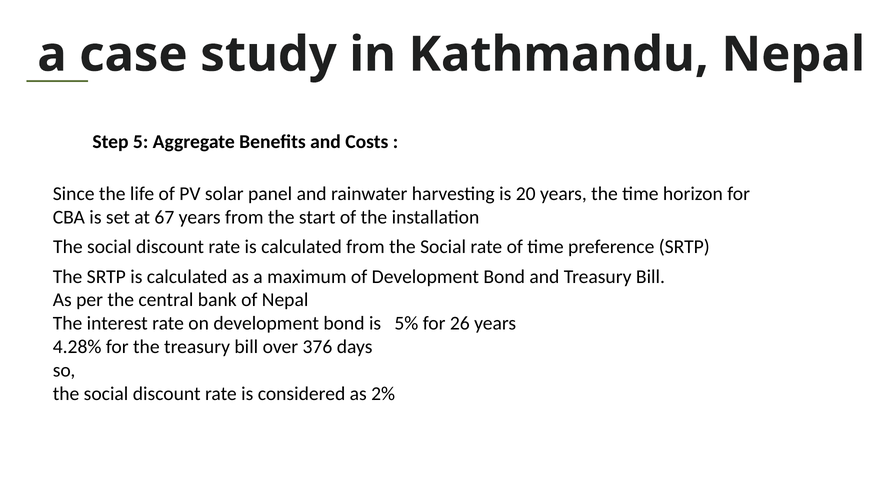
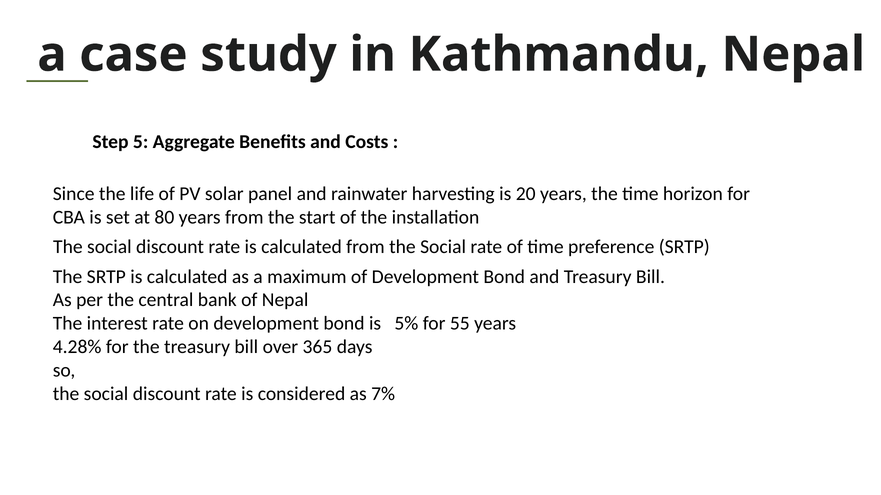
67: 67 -> 80
26: 26 -> 55
376: 376 -> 365
2%: 2% -> 7%
